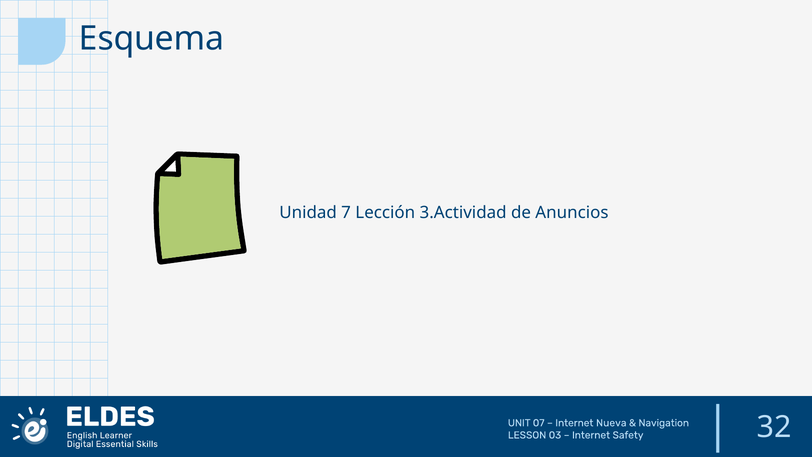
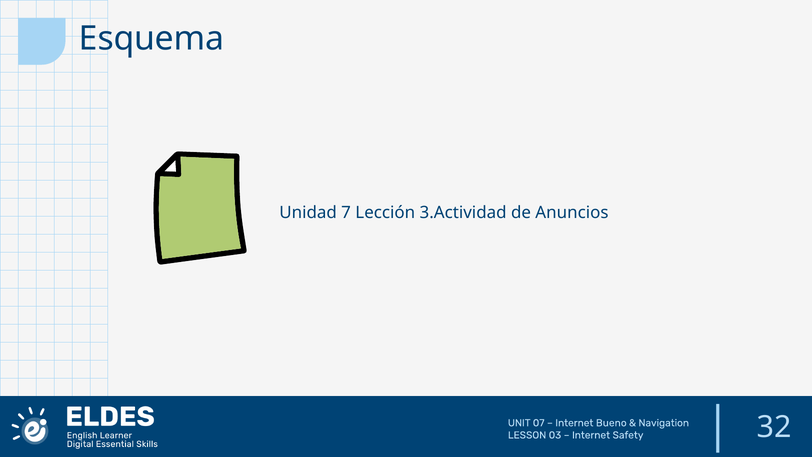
Nueva: Nueva -> Bueno
